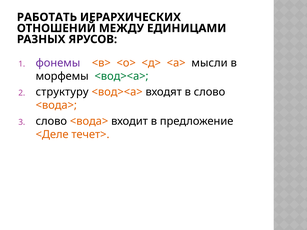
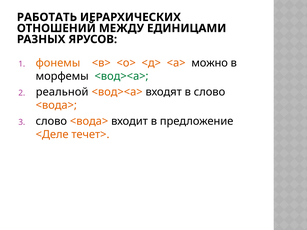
фонемы colour: purple -> orange
мысли: мысли -> можно
структуру: структуру -> реальной
